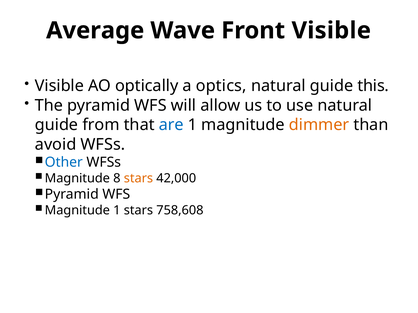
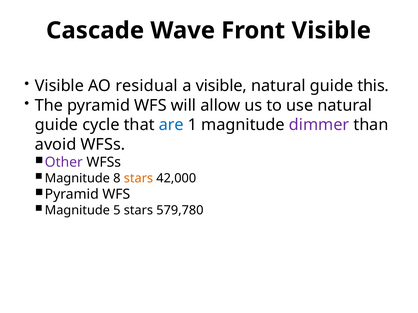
Average: Average -> Cascade
optically: optically -> residual
a optics: optics -> visible
from: from -> cycle
dimmer colour: orange -> purple
Other colour: blue -> purple
Magnitude 1: 1 -> 5
758,608: 758,608 -> 579,780
